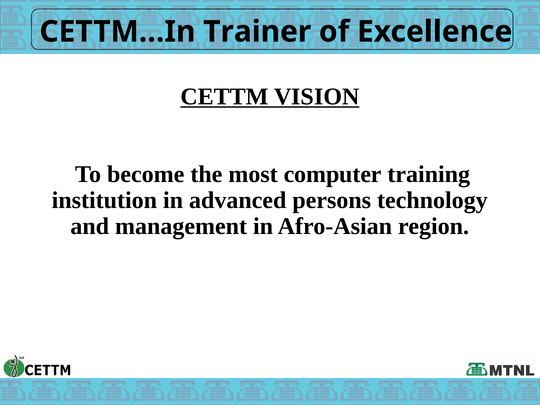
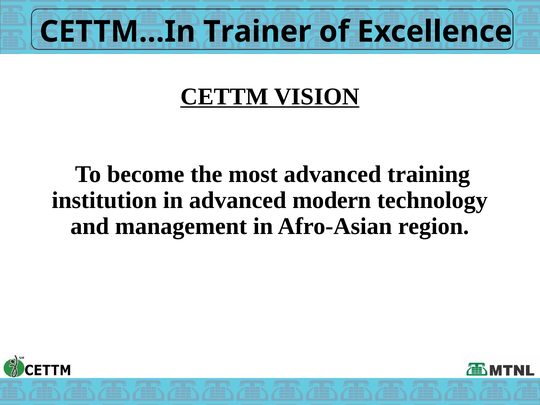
most computer: computer -> advanced
persons: persons -> modern
